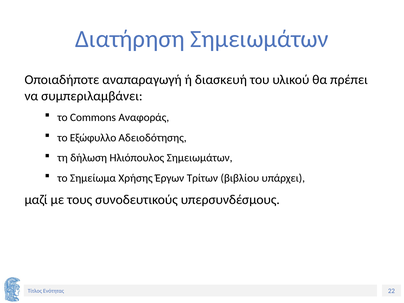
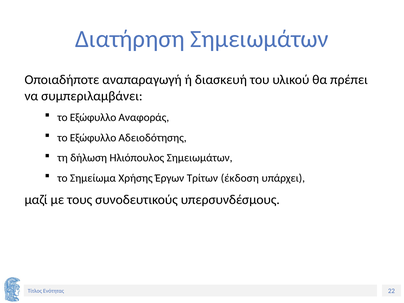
Commons at (93, 117): Commons -> Εξώφυλλο
βιβλίου: βιβλίου -> έκδοση
